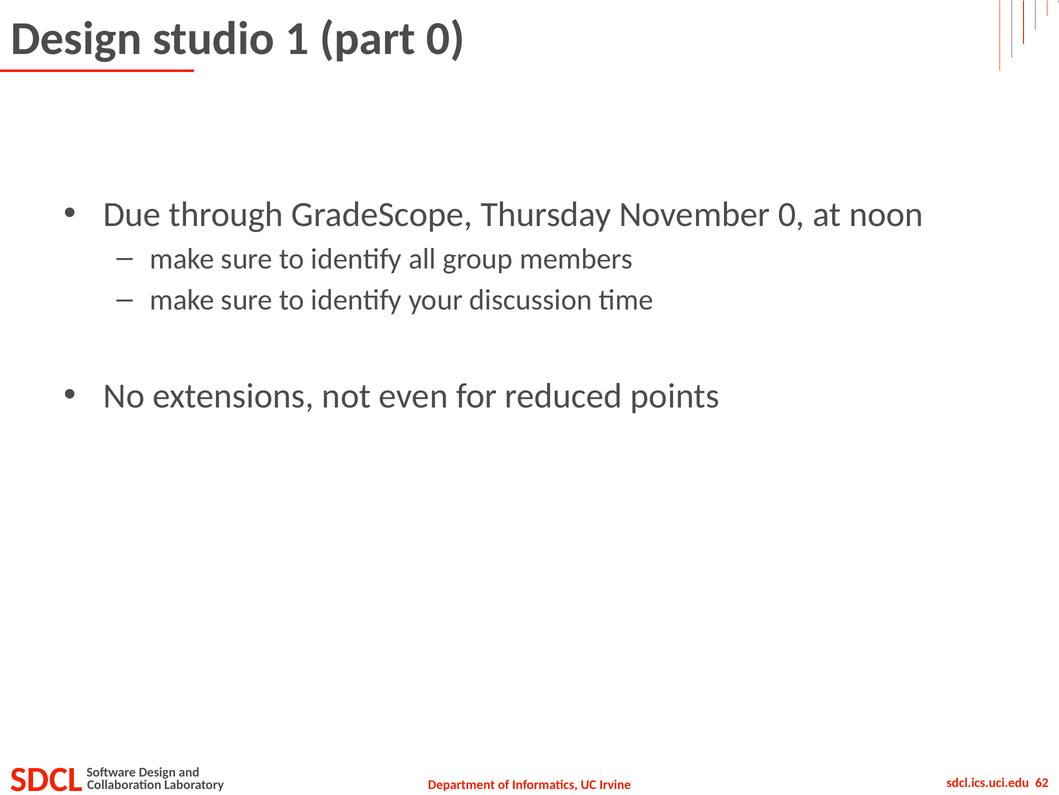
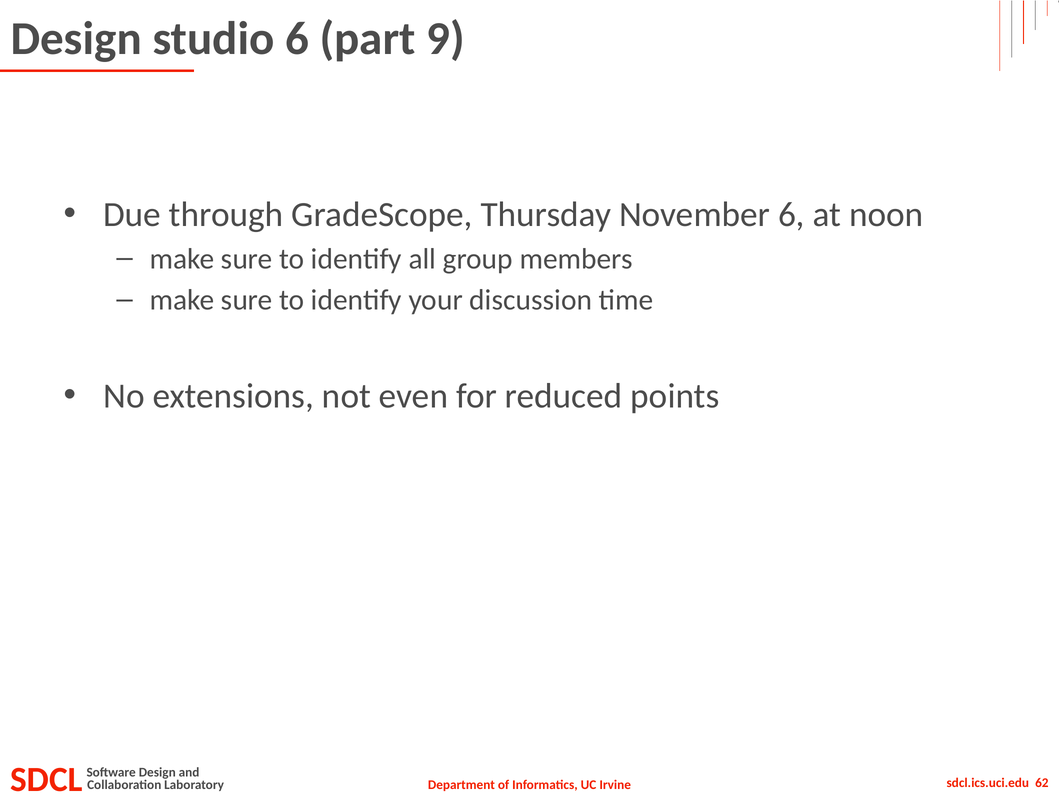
studio 1: 1 -> 6
part 0: 0 -> 9
November 0: 0 -> 6
